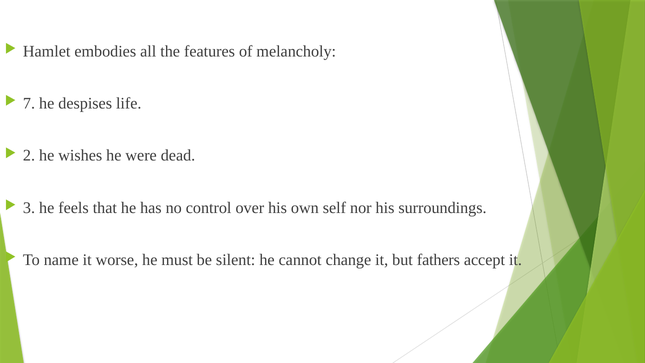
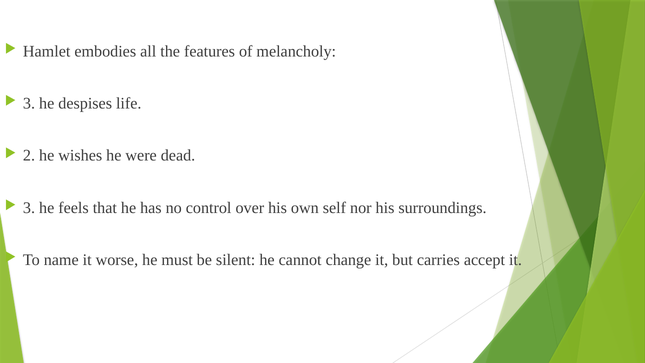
7 at (29, 103): 7 -> 3
fathers: fathers -> carries
